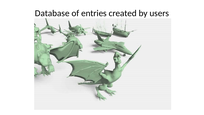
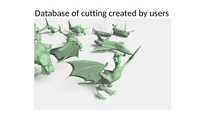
entries: entries -> cutting
